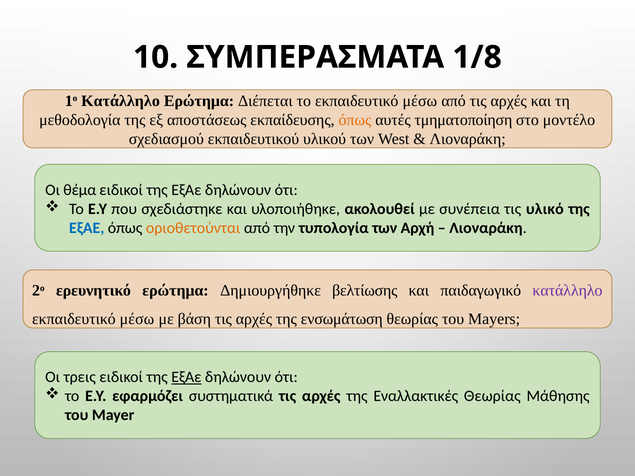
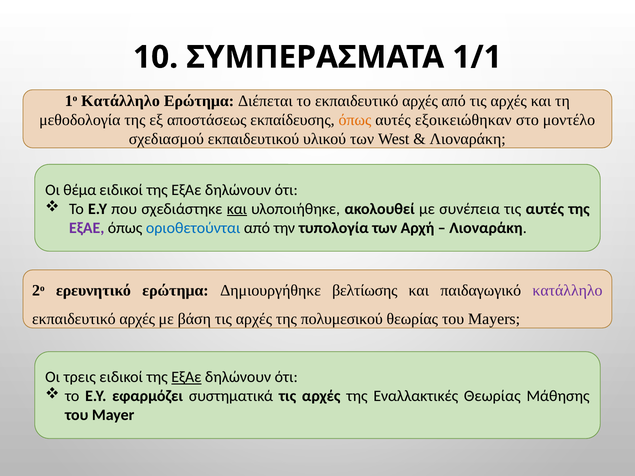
1/8: 1/8 -> 1/1
το εκπαιδευτικό μέσω: μέσω -> αρχές
τμηματοποίηση: τμηματοποίηση -> εξοικειώθηκαν
και at (237, 209) underline: none -> present
τις υλικό: υλικό -> αυτές
ΕξΑΕ at (87, 228) colour: blue -> purple
οριοθετούνται colour: orange -> blue
μέσω at (137, 319): μέσω -> αρχές
ενσωμάτωση: ενσωμάτωση -> πολυμεσικού
